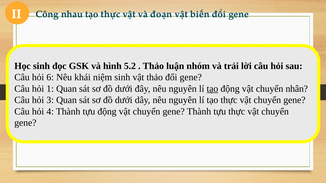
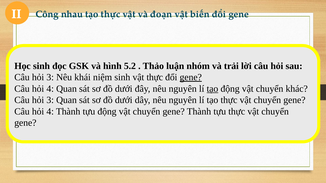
6 at (50, 77): 6 -> 3
vật thảo: thảo -> thực
gene at (191, 77) underline: none -> present
1 at (50, 89): 1 -> 4
nhân: nhân -> khác
